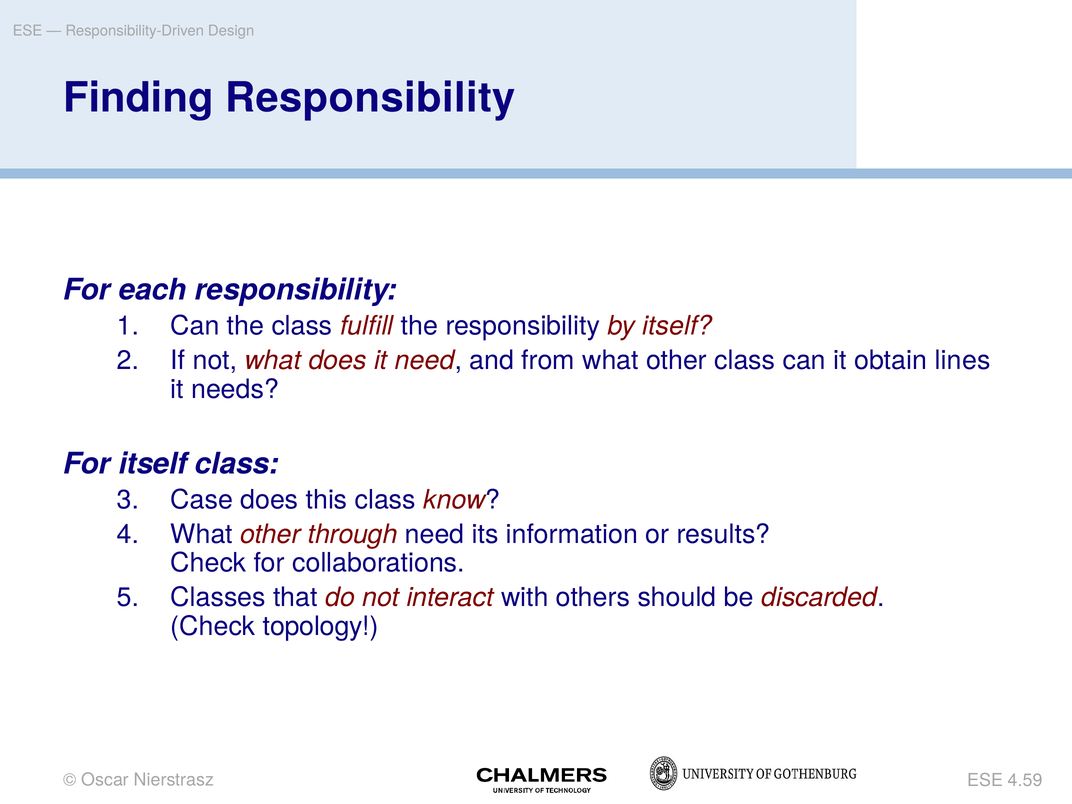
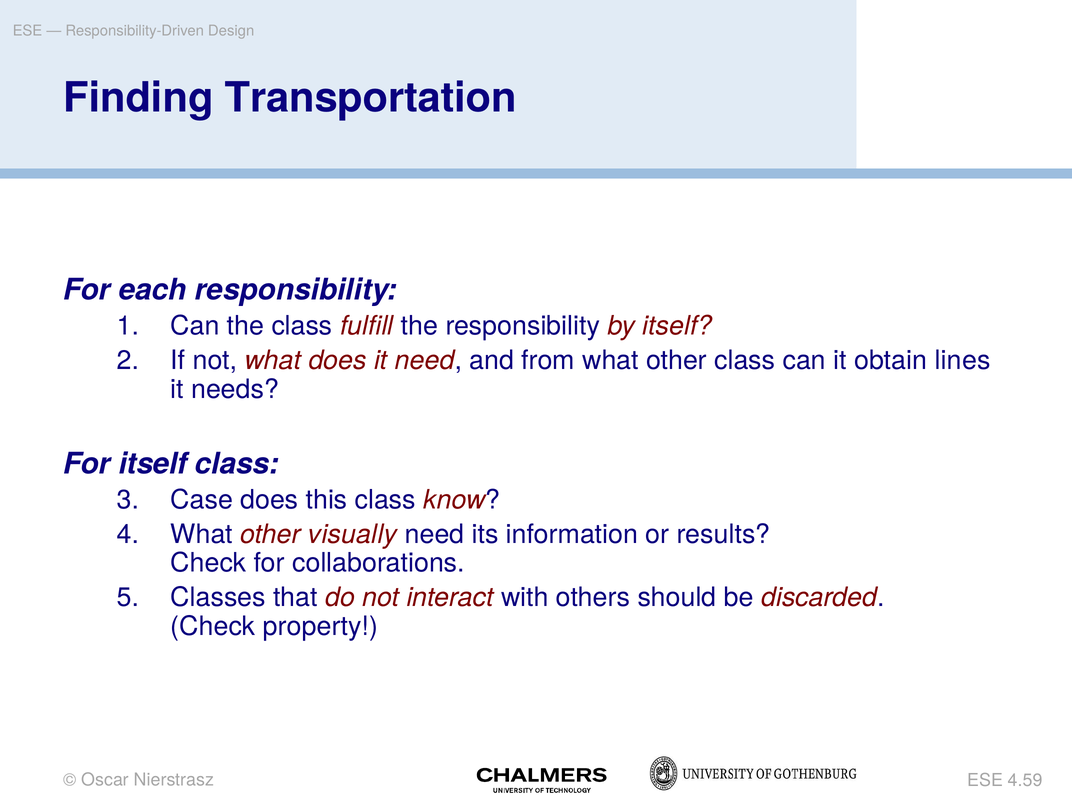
Finding Responsibility: Responsibility -> Transportation
through: through -> visually
topology: topology -> property
